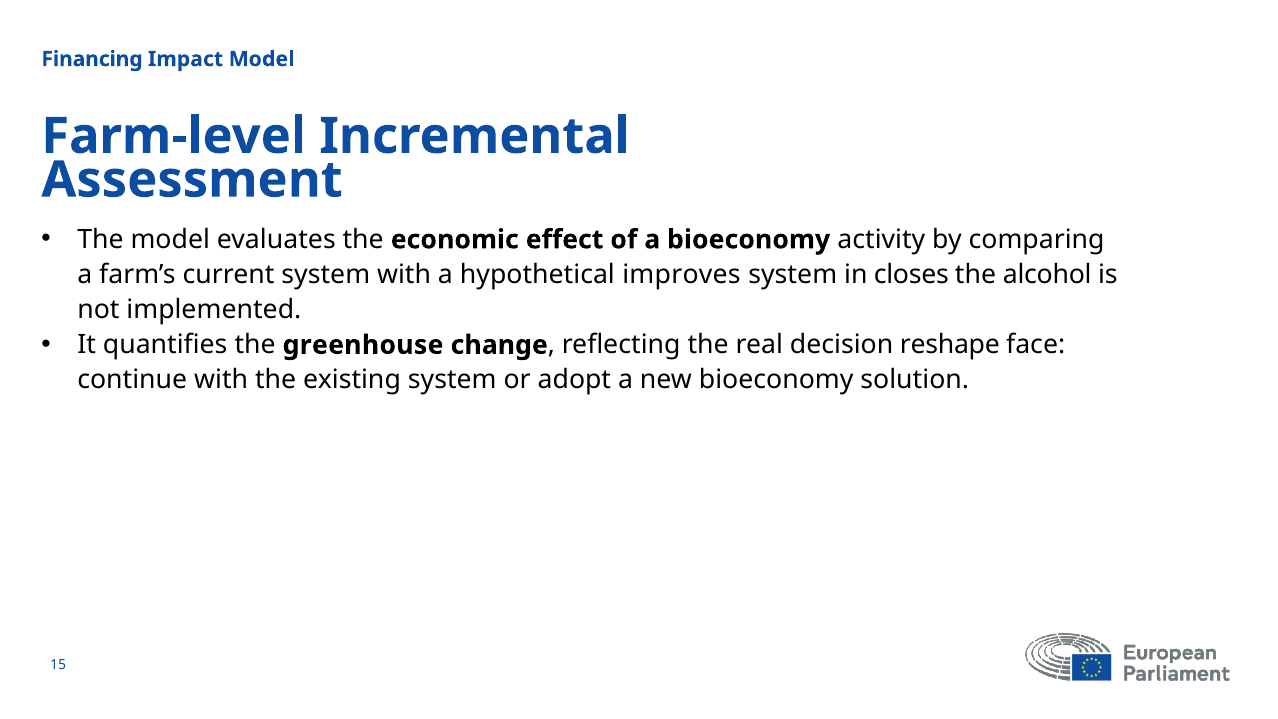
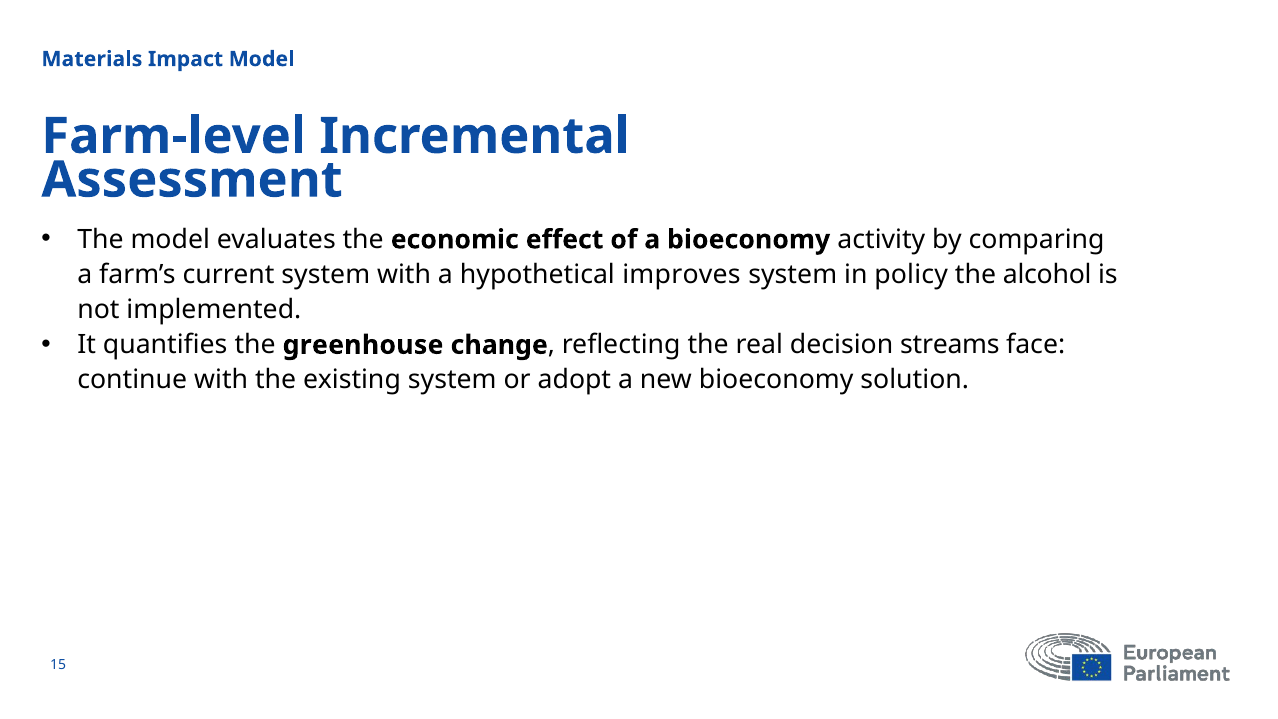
Financing: Financing -> Materials
closes: closes -> policy
reshape: reshape -> streams
